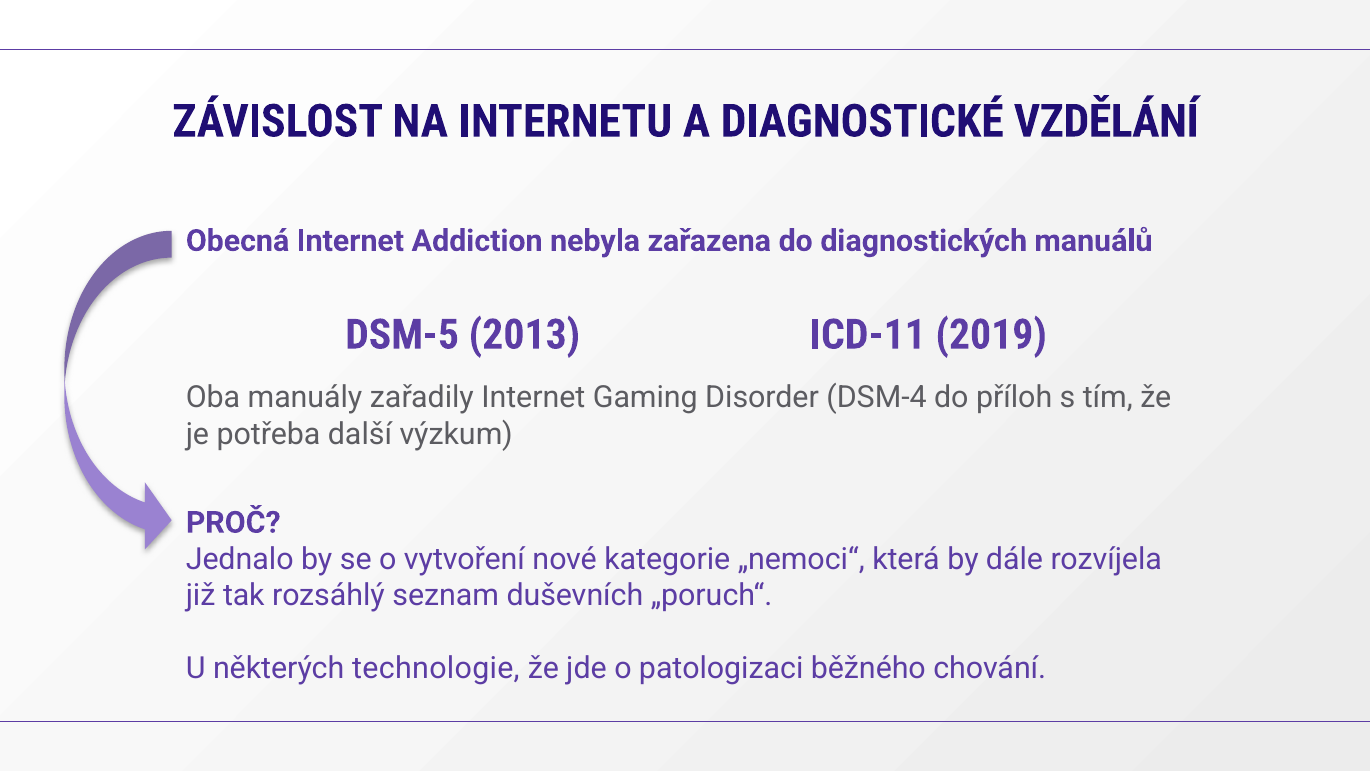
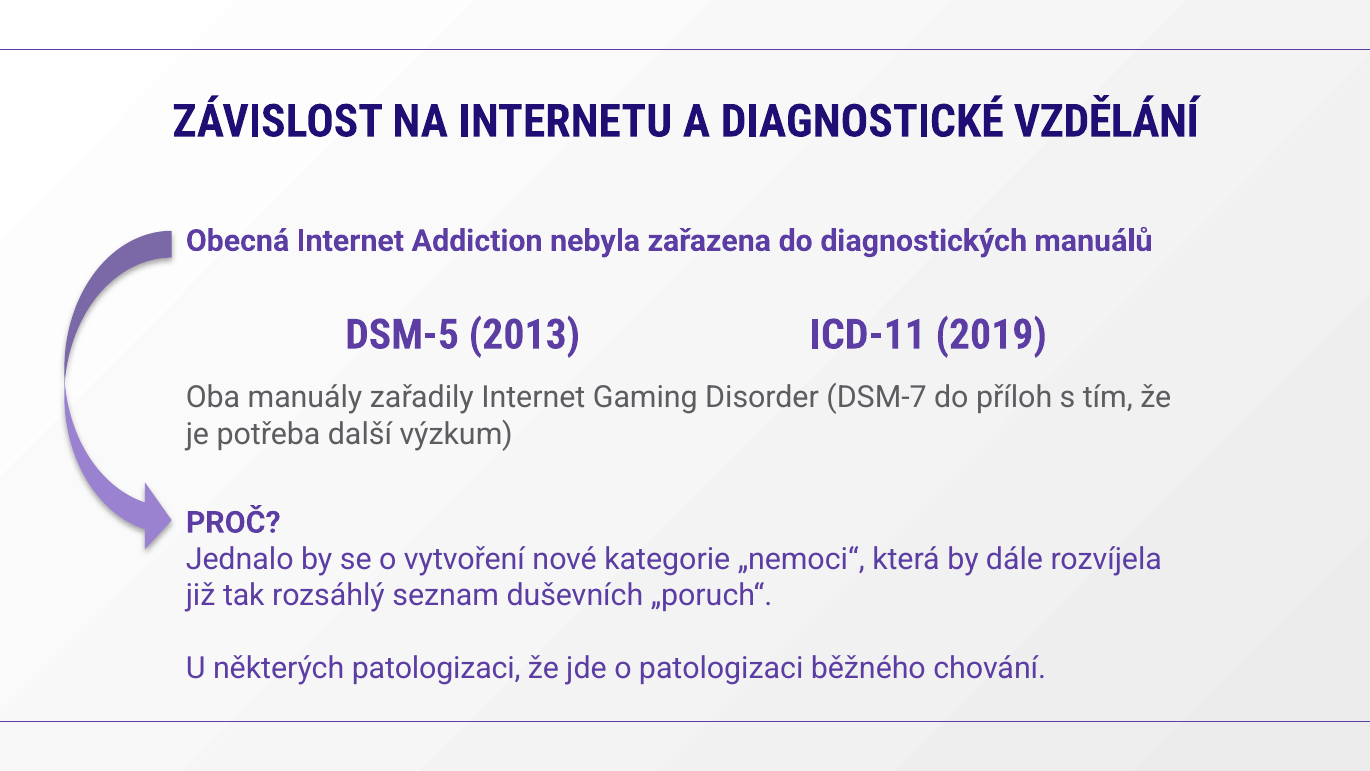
DSM-4: DSM-4 -> DSM-7
některých technologie: technologie -> patologizaci
